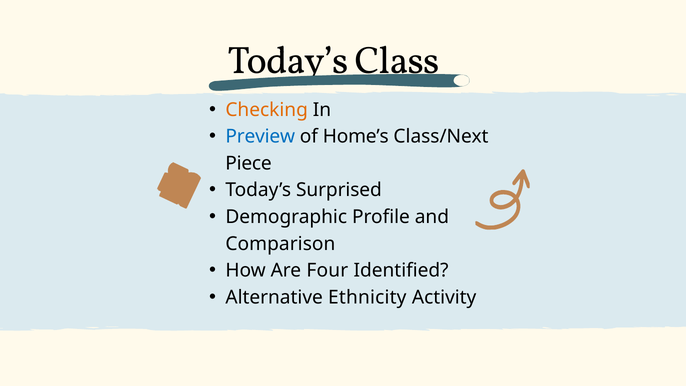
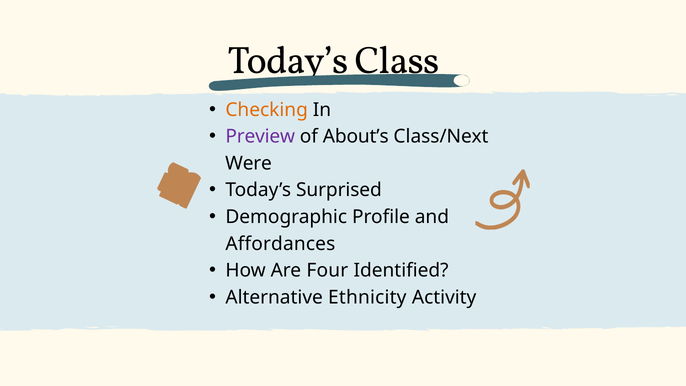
Preview colour: blue -> purple
Home’s: Home’s -> About’s
Piece: Piece -> Were
Comparison: Comparison -> Affordances
